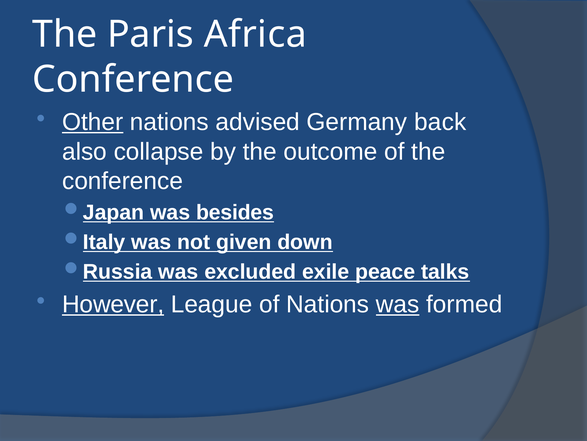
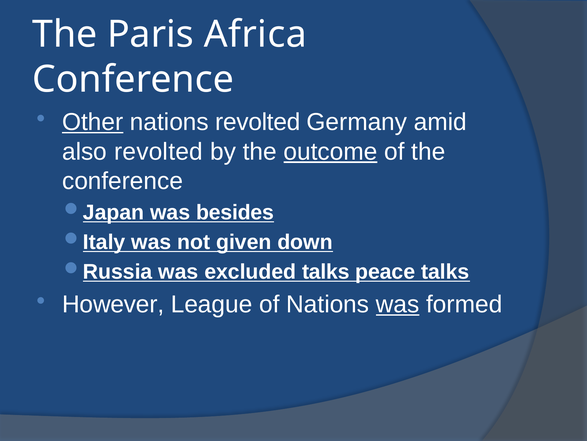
nations advised: advised -> revolted
back: back -> amid
also collapse: collapse -> revolted
outcome underline: none -> present
excluded exile: exile -> talks
However underline: present -> none
